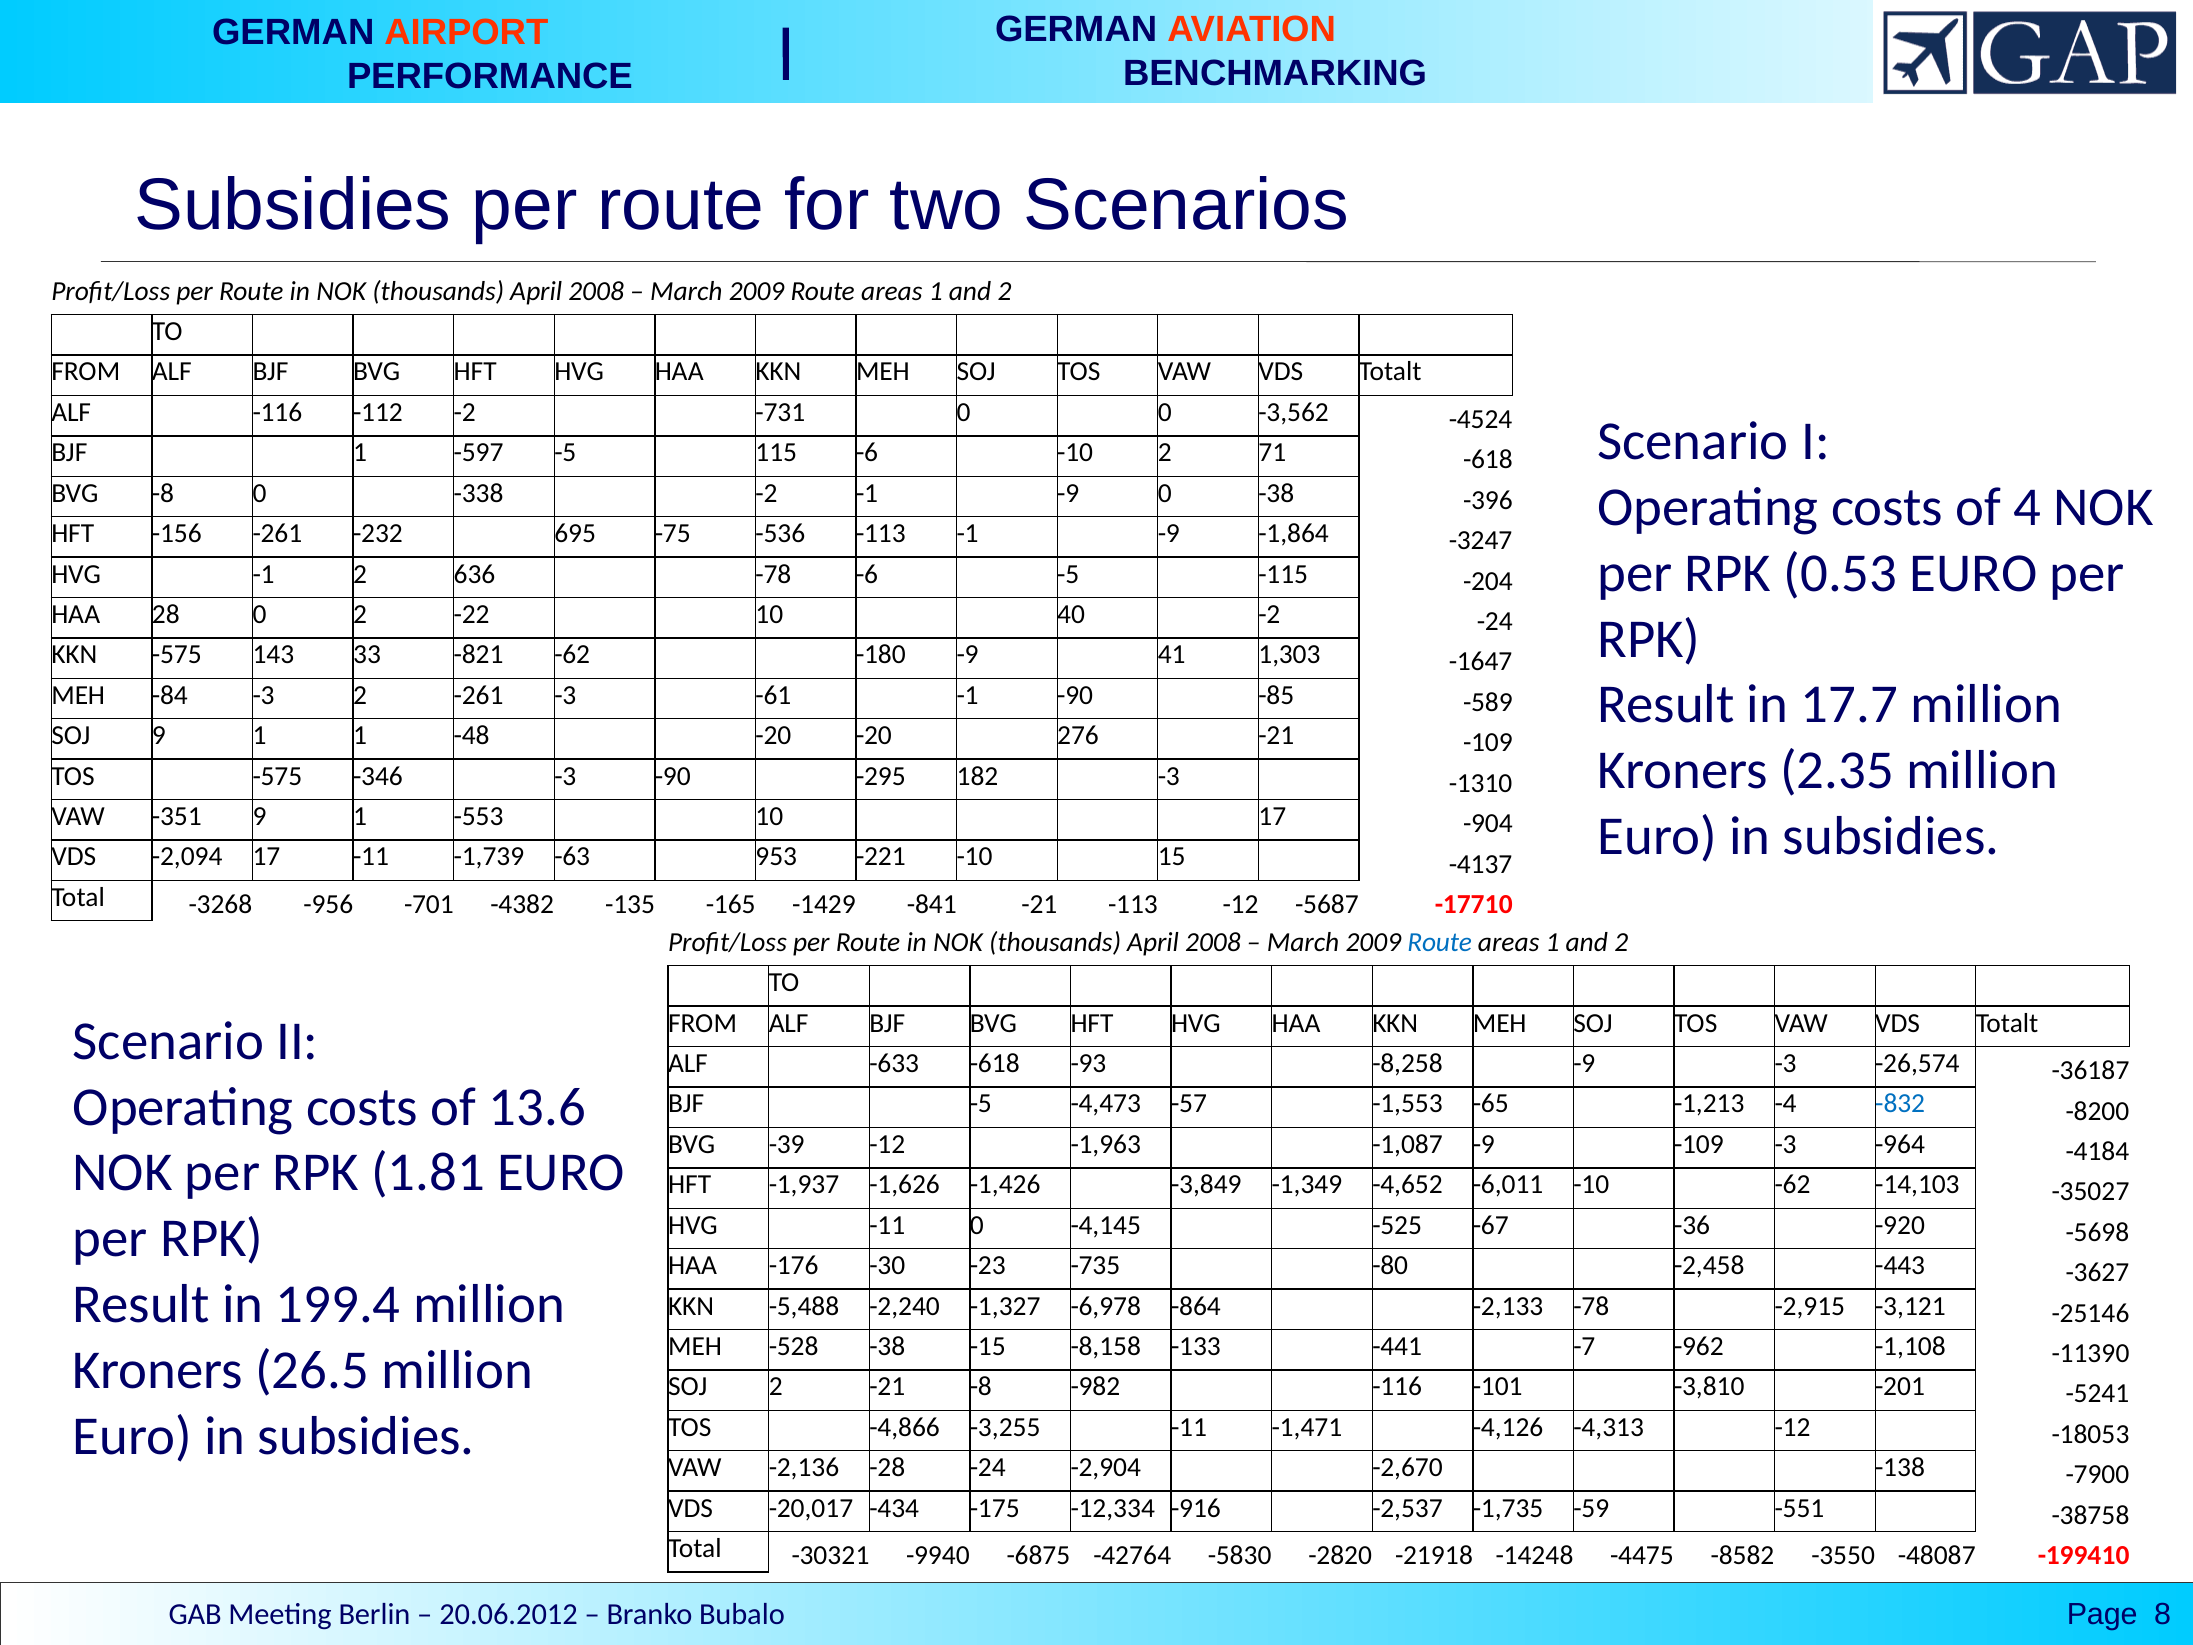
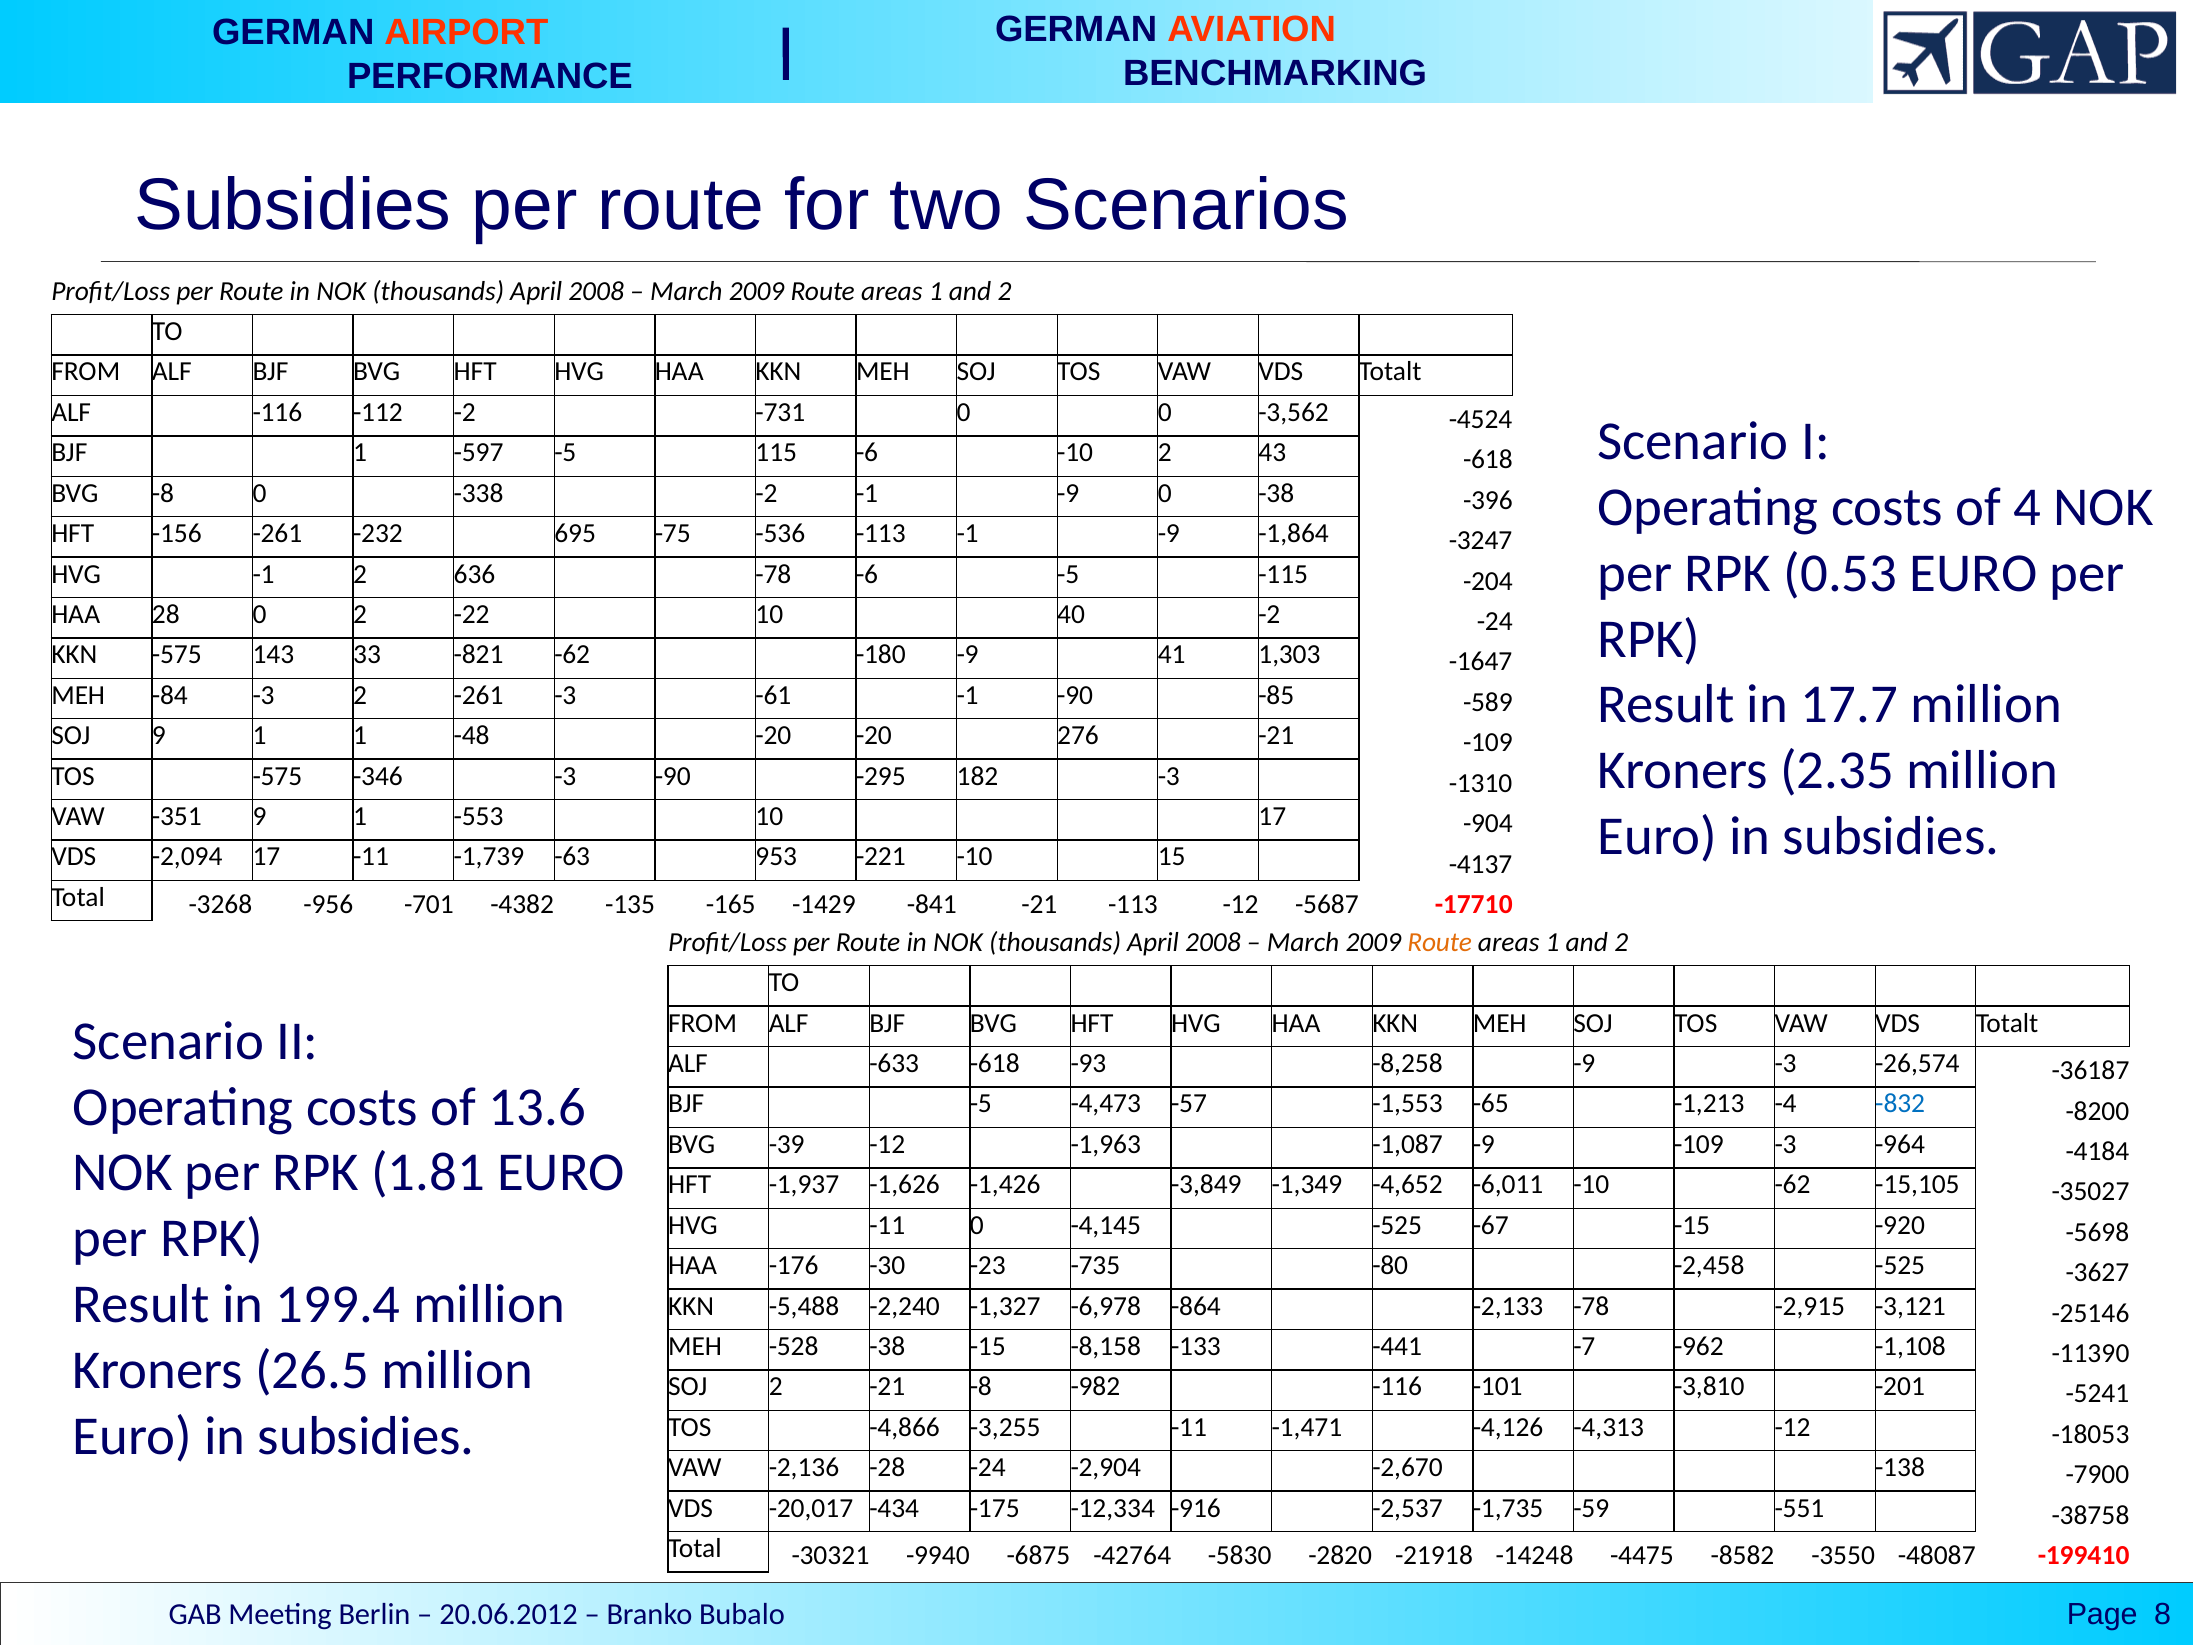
71: 71 -> 43
Route at (1440, 942) colour: blue -> orange
-14,103: -14,103 -> -15,105
-67 -36: -36 -> -15
-2,458 -443: -443 -> -525
